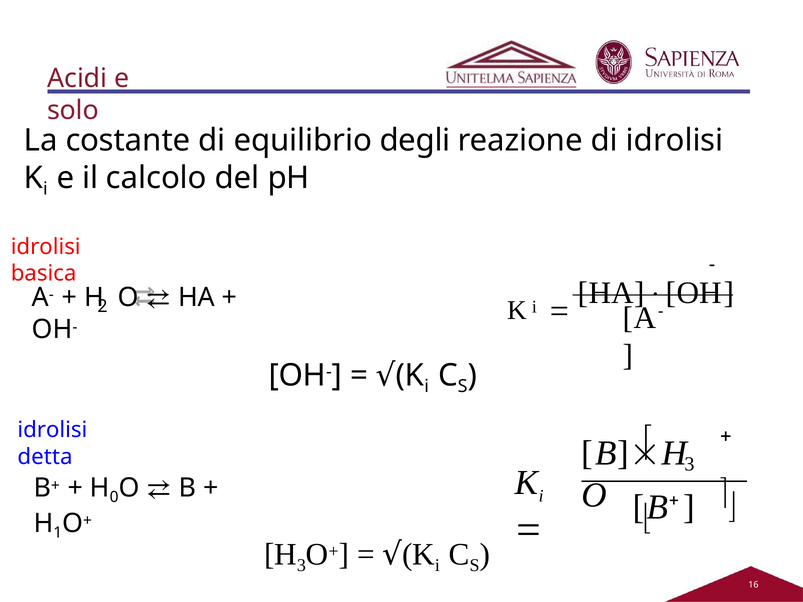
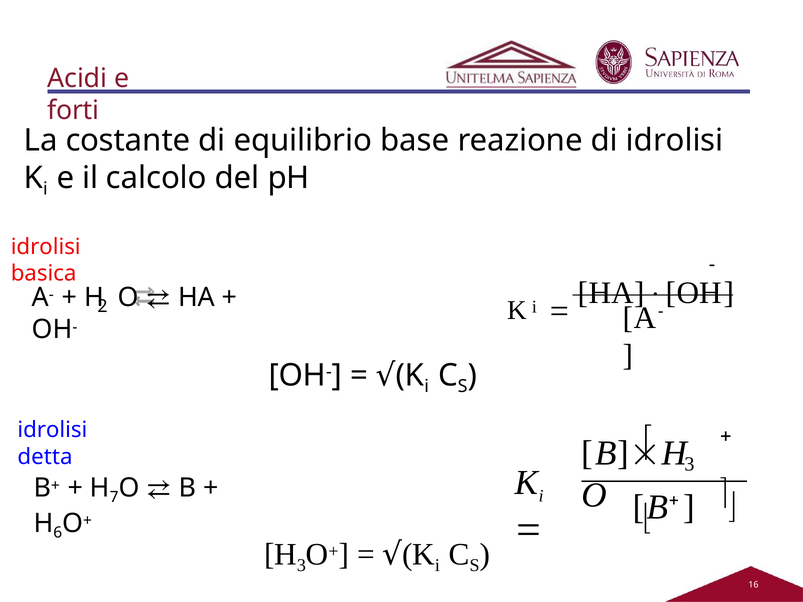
solo: solo -> forti
degli: degli -> base
0: 0 -> 7
1: 1 -> 6
